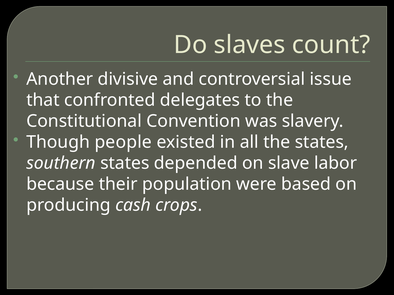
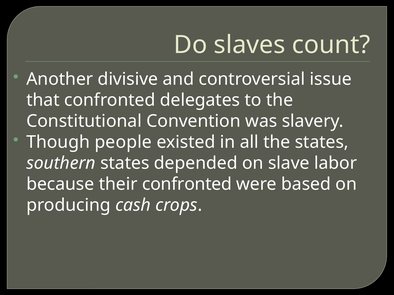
their population: population -> confronted
